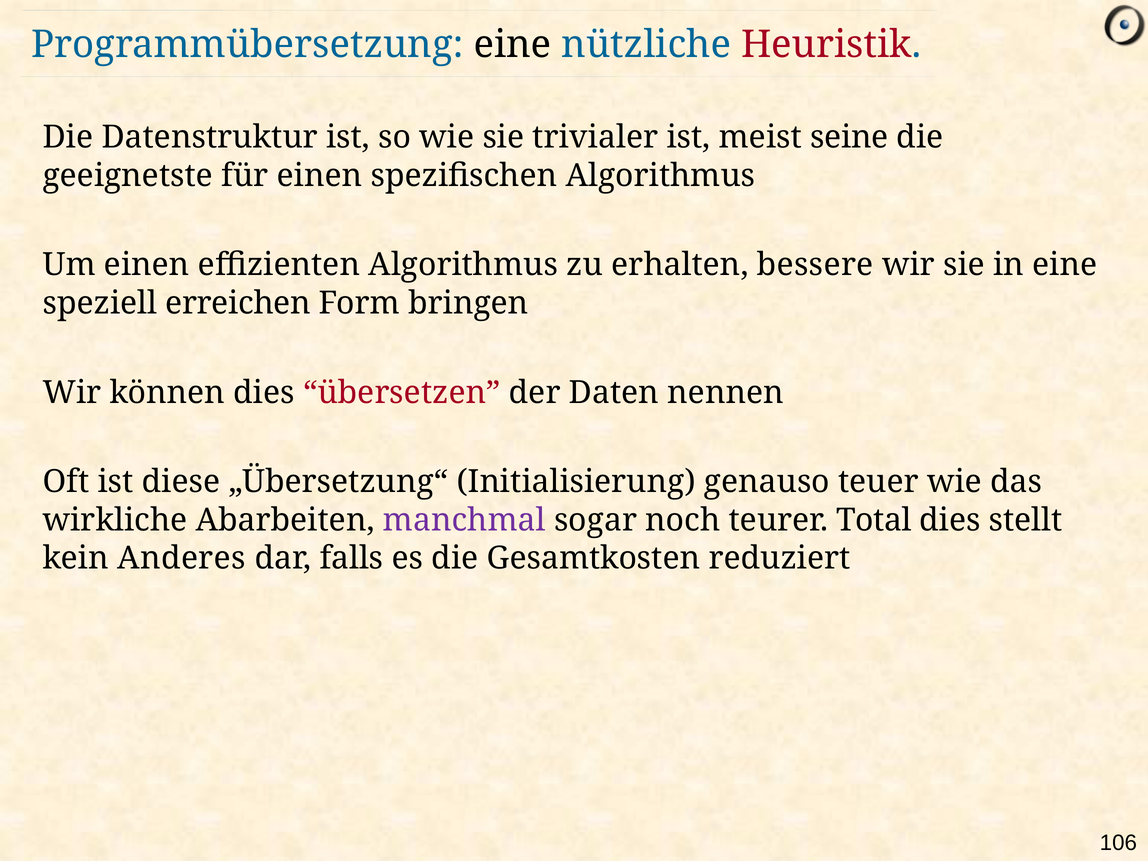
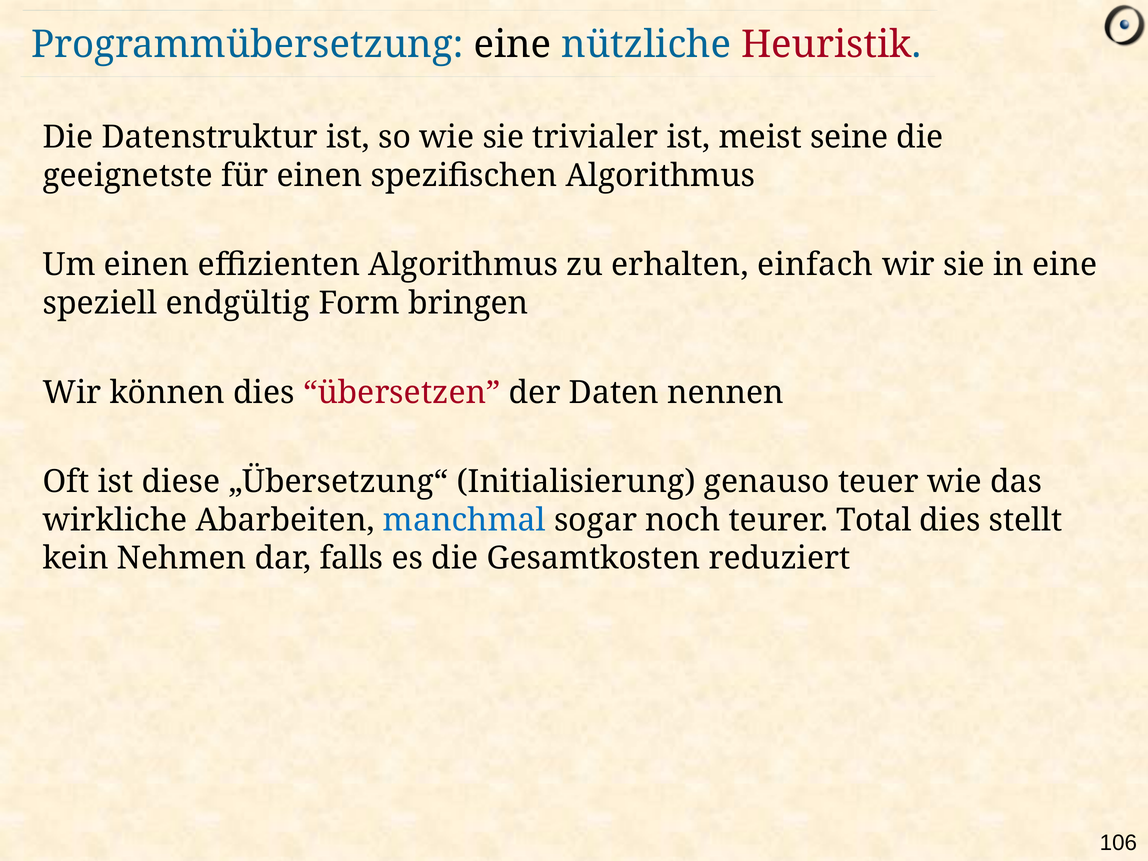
bessere: bessere -> einfach
erreichen: erreichen -> endgültig
manchmal colour: purple -> blue
Anderes: Anderes -> Nehmen
